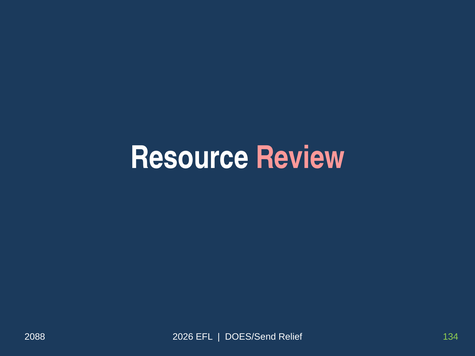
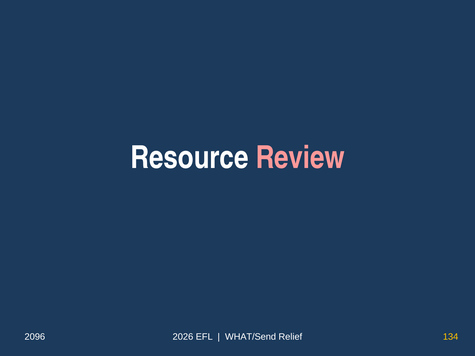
2088: 2088 -> 2096
DOES/Send: DOES/Send -> WHAT/Send
134 colour: light green -> yellow
